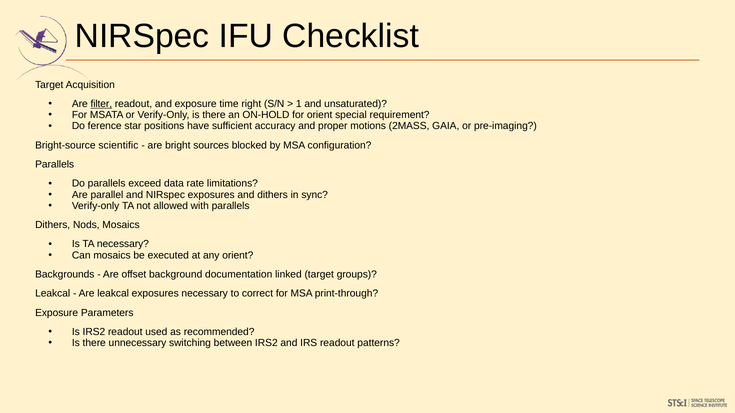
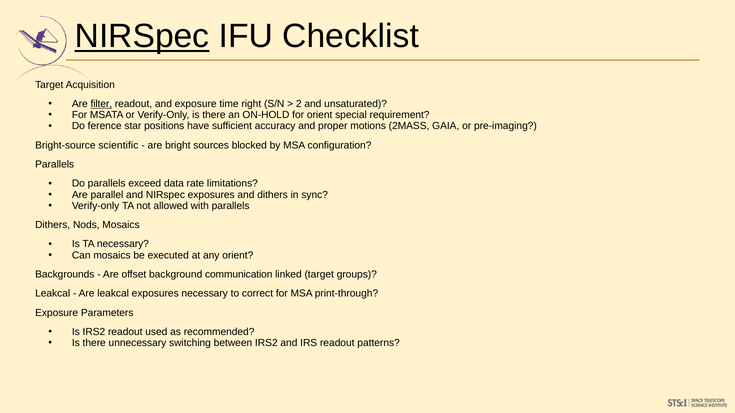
NIRSpec at (142, 36) underline: none -> present
1: 1 -> 2
documentation: documentation -> communication
